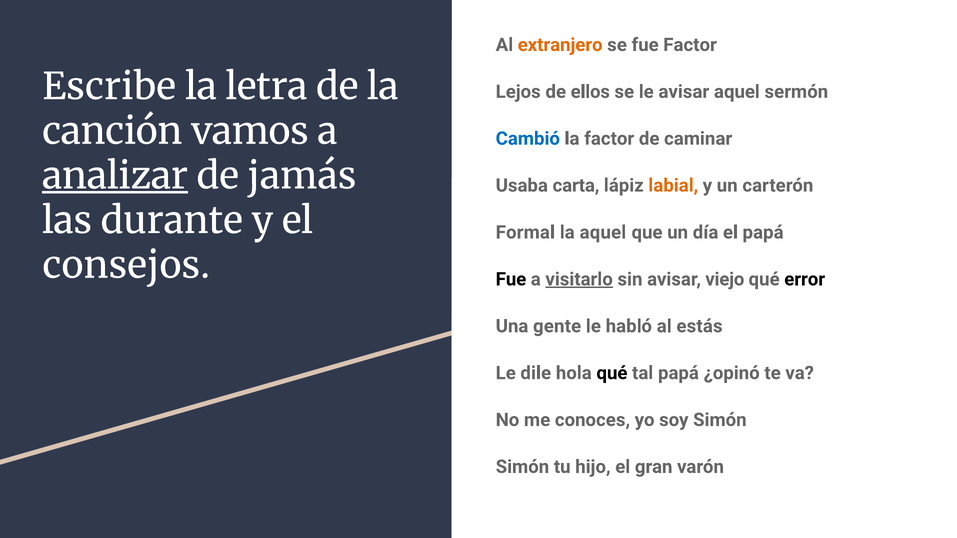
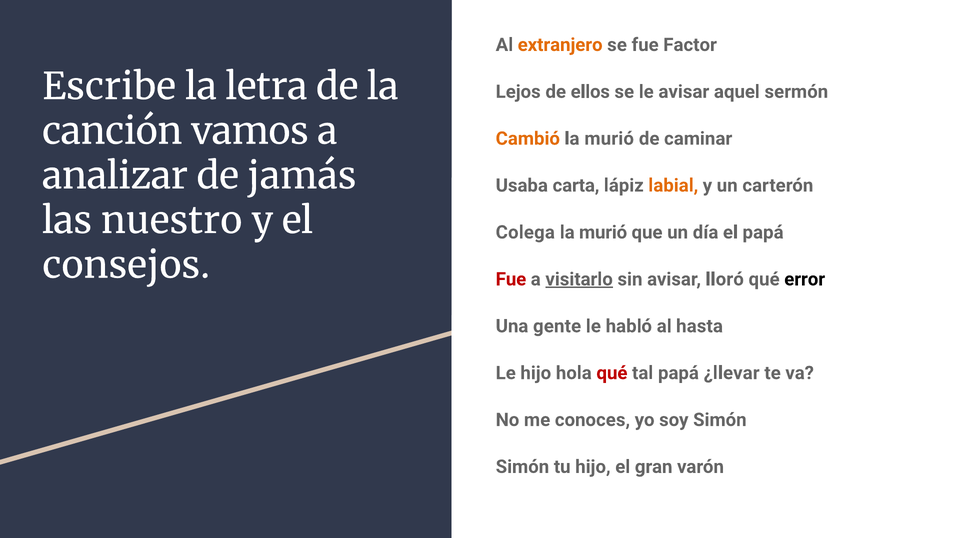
Cambió colour: blue -> orange
factor at (609, 139): factor -> murió
analizar underline: present -> none
durante: durante -> nuestro
Formal: Formal -> Colega
aquel at (603, 233): aquel -> murió
Fue at (511, 279) colour: black -> red
viejo: viejo -> lloró
estás: estás -> hasta
Le dile: dile -> hijo
qué at (612, 373) colour: black -> red
¿opinó: ¿opinó -> ¿llevar
